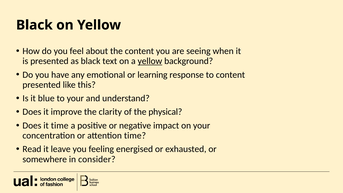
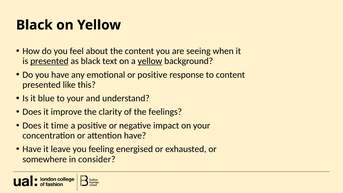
presented at (49, 61) underline: none -> present
or learning: learning -> positive
physical: physical -> feelings
attention time: time -> have
Read at (32, 149): Read -> Have
